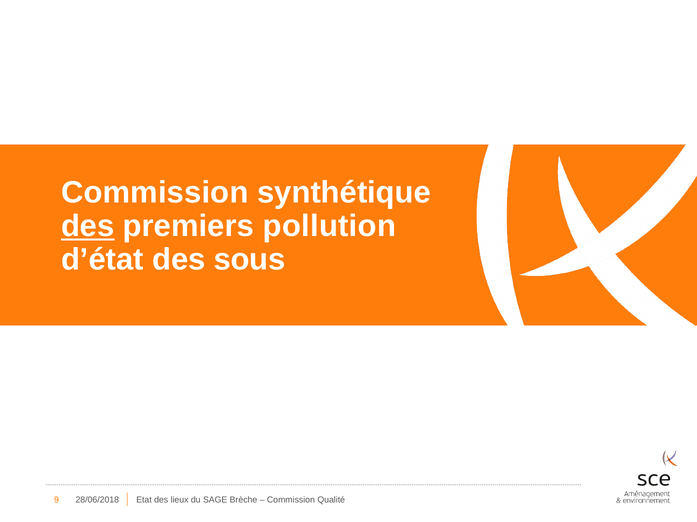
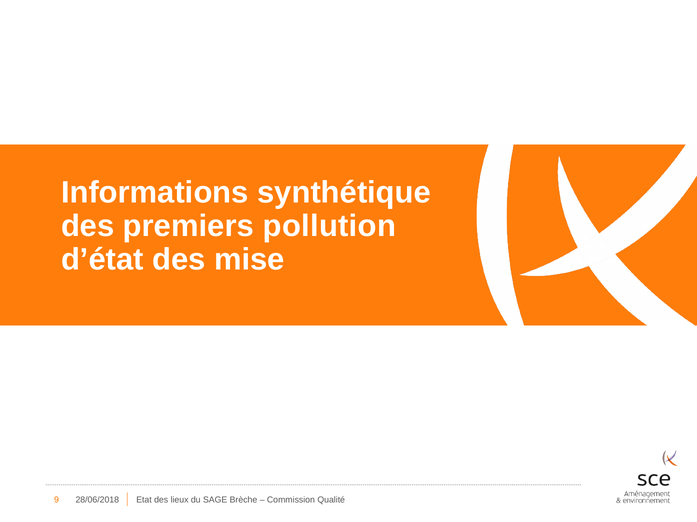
Commission at (155, 193): Commission -> Informations
des at (88, 226) underline: present -> none
sous: sous -> mise
